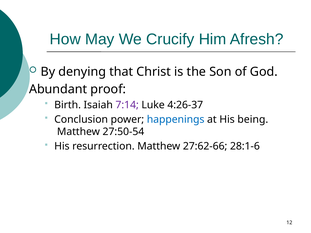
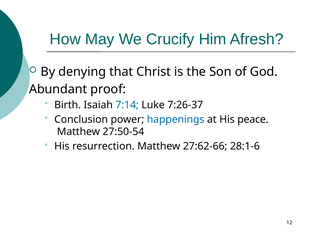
7:14 colour: purple -> blue
4:26-37: 4:26-37 -> 7:26-37
being: being -> peace
